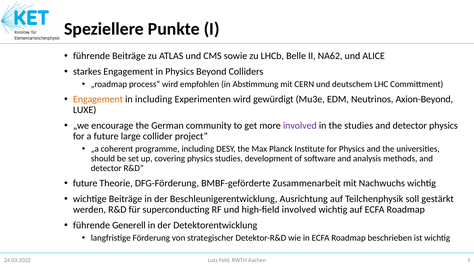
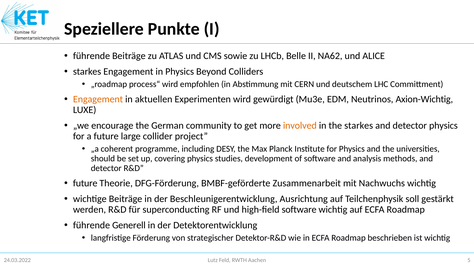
in including: including -> aktuellen
Axion-Beyond: Axion-Beyond -> Axion-Wichtig
involved at (300, 125) colour: purple -> orange
the studies: studies -> starkes
high-field involved: involved -> software
